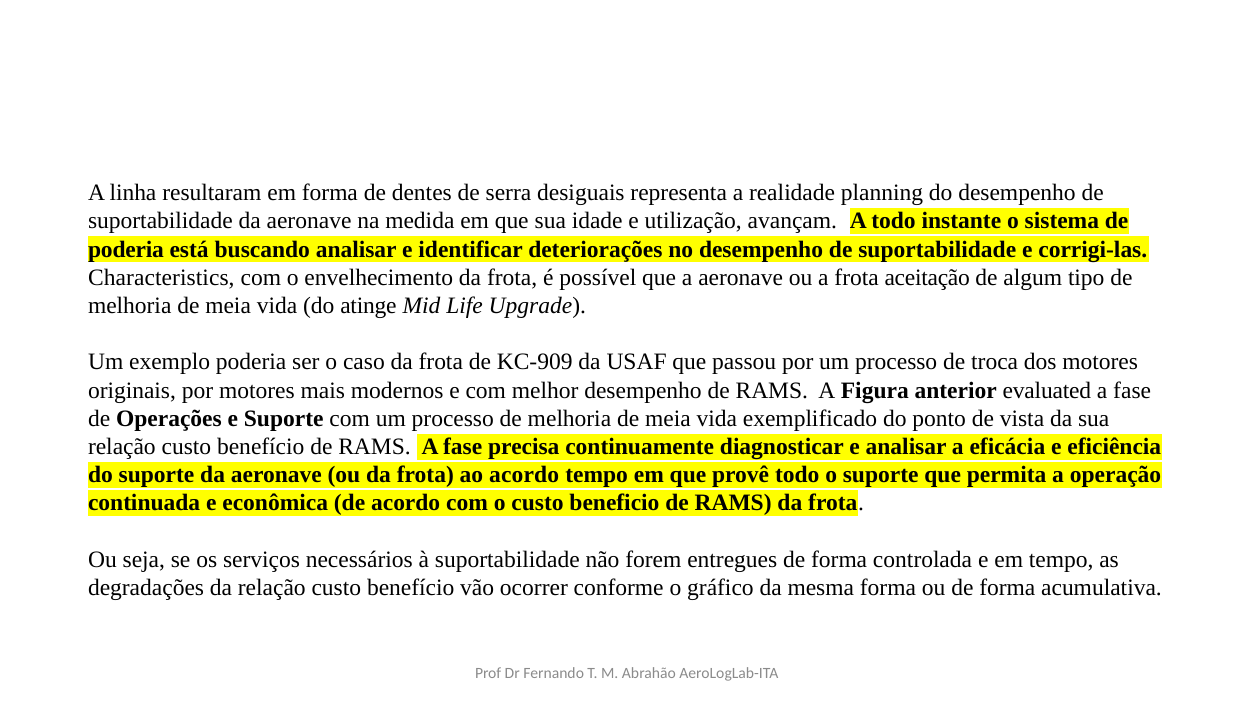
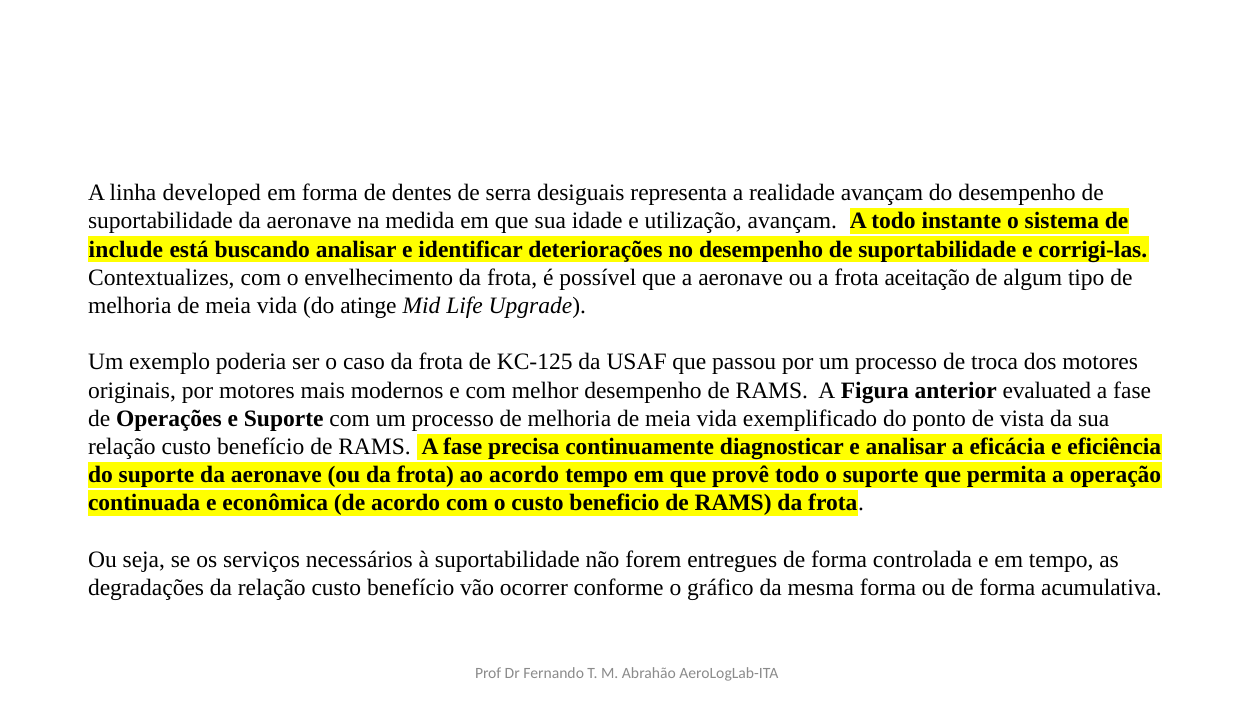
resultaram: resultaram -> developed
realidade planning: planning -> avançam
poderia at (126, 249): poderia -> include
Characteristics: Characteristics -> Contextualizes
KC-909: KC-909 -> KC-125
